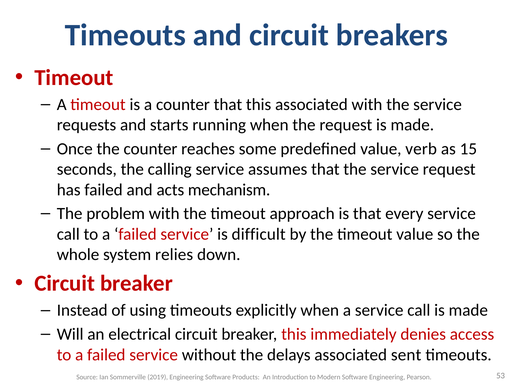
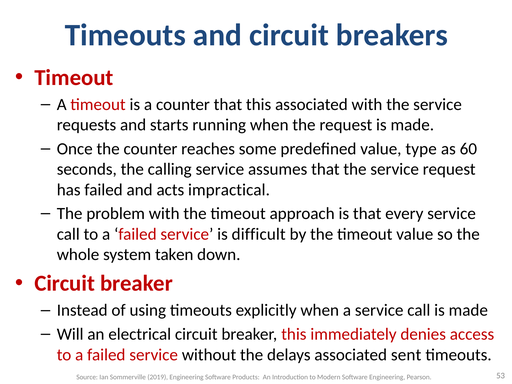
verb: verb -> type
15: 15 -> 60
mechanism: mechanism -> impractical
relies: relies -> taken
